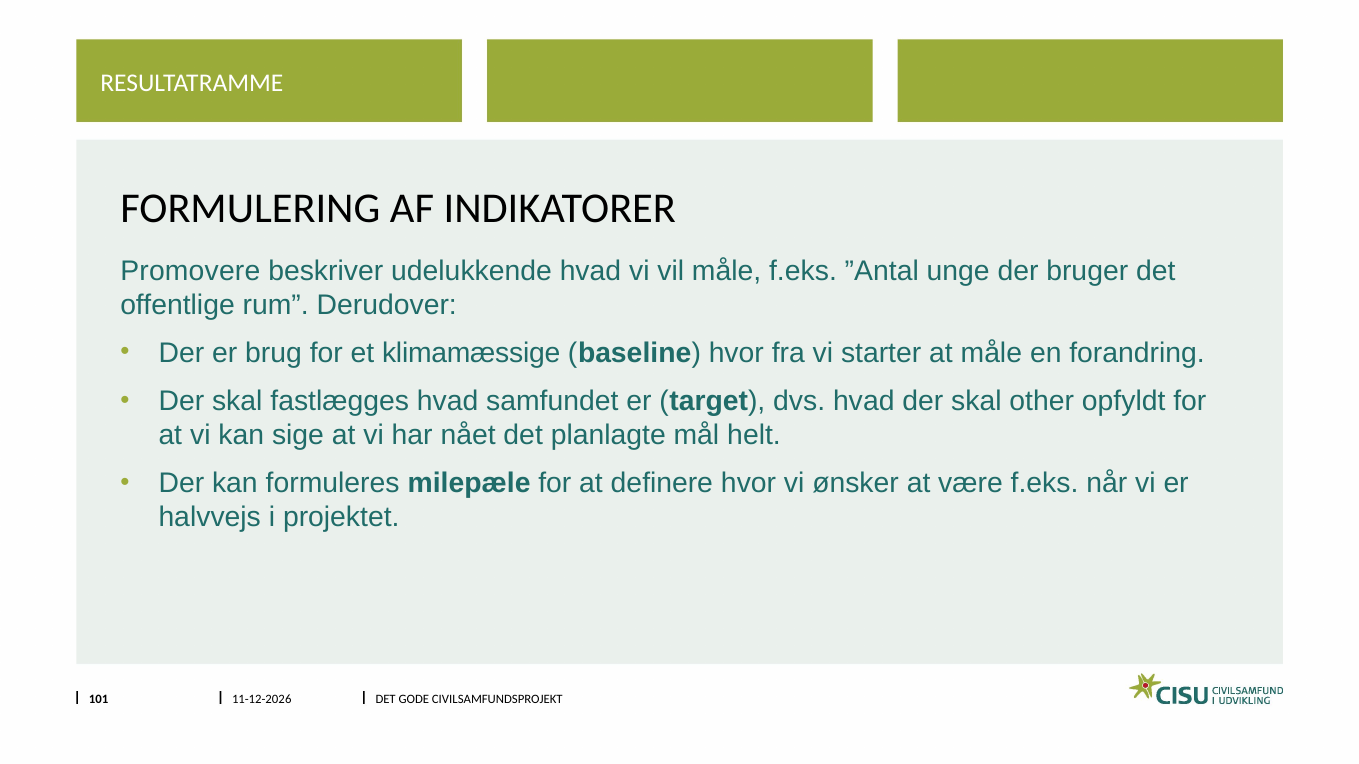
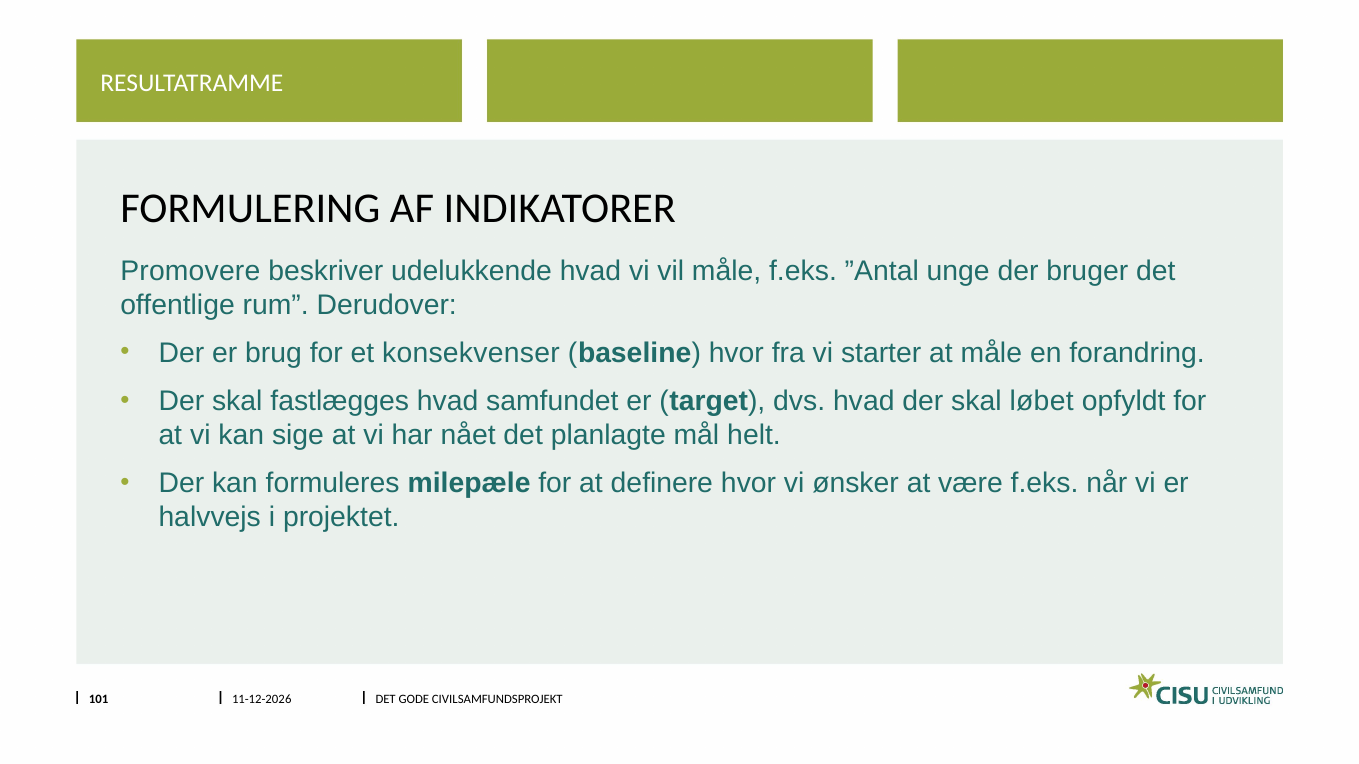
klimamæssige: klimamæssige -> konsekvenser
other: other -> løbet
